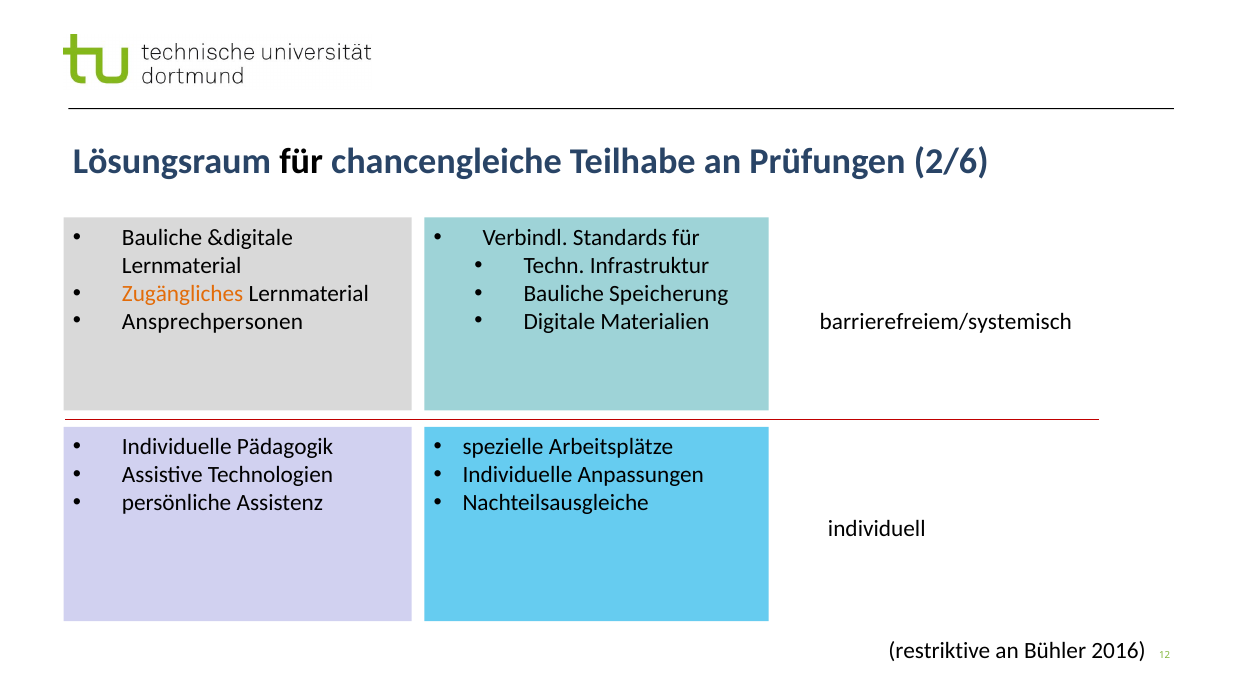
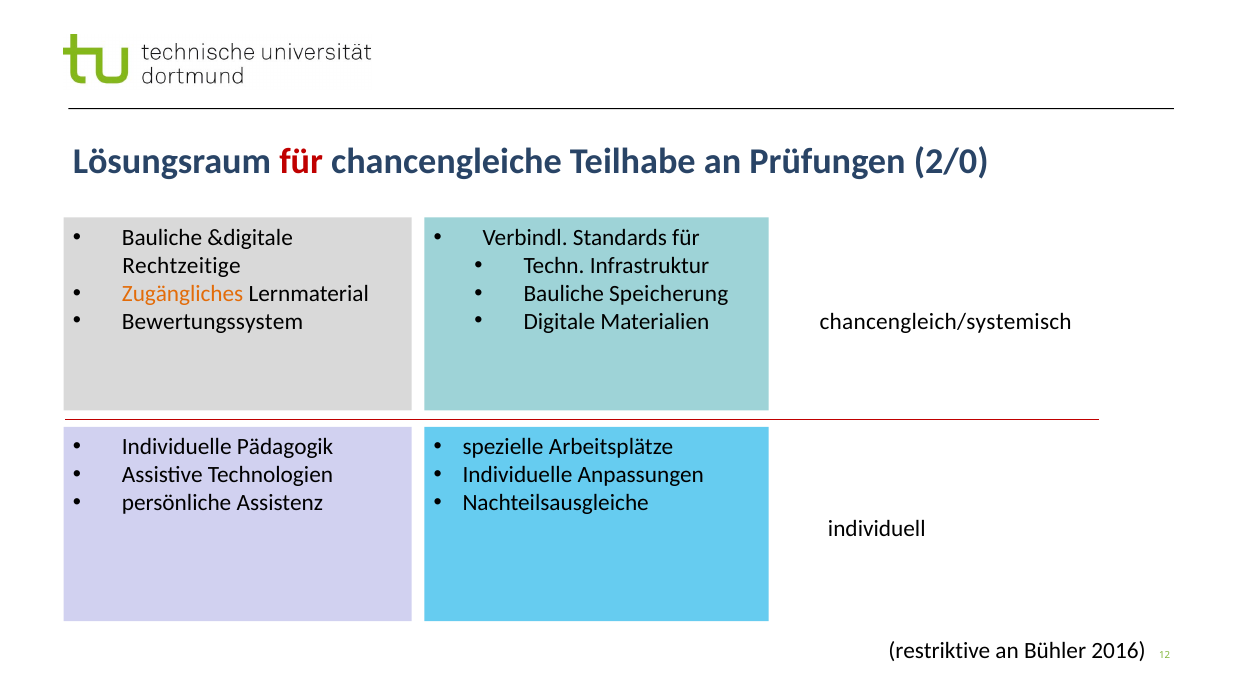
für at (301, 161) colour: black -> red
2/6: 2/6 -> 2/0
Lernmaterial at (182, 266): Lernmaterial -> Rechtzeitige
Ansprechpersonen: Ansprechpersonen -> Bewertungssystem
barrierefreiem/systemisch: barrierefreiem/systemisch -> chancengleich/systemisch
